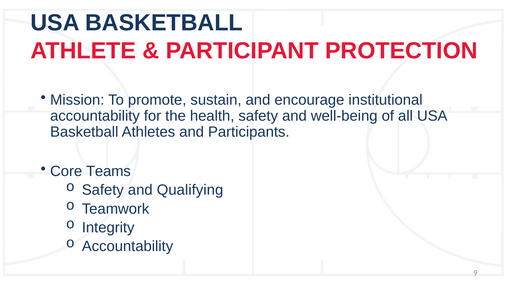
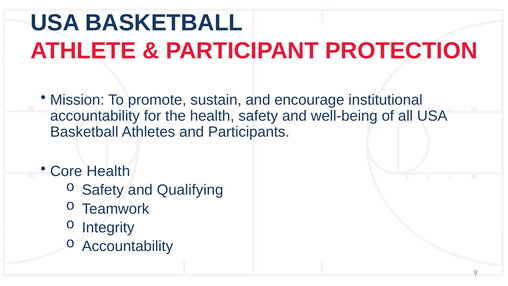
Core Teams: Teams -> Health
